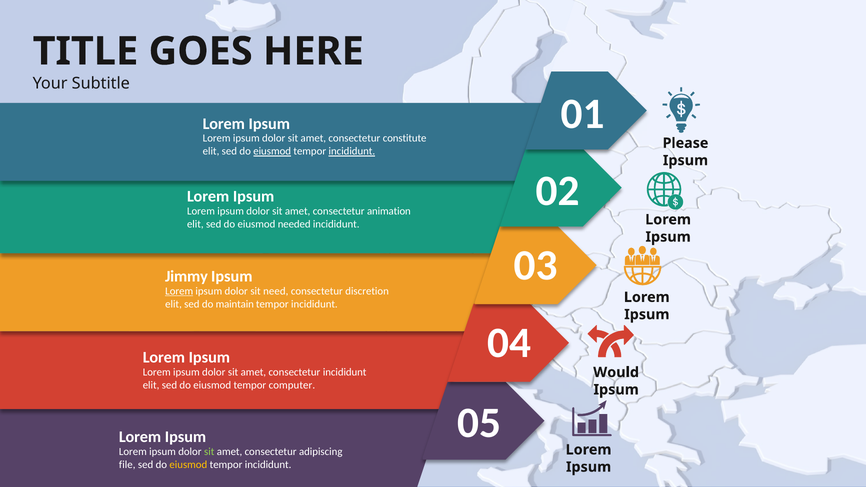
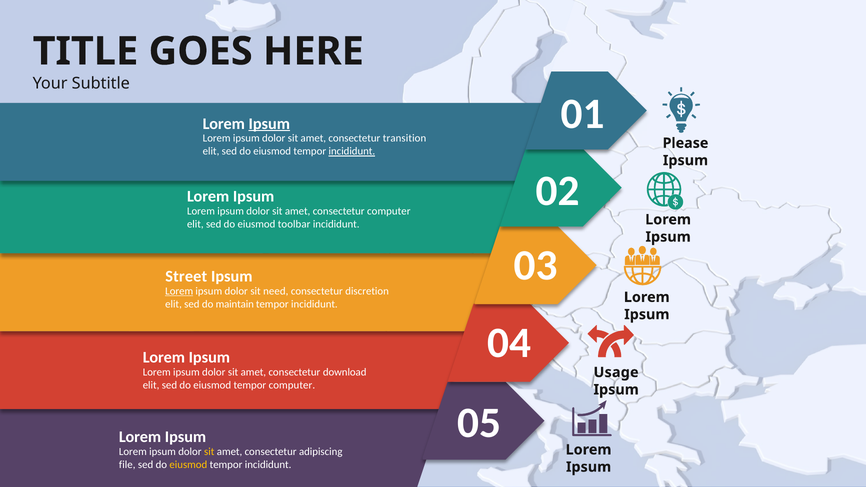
Ipsum at (269, 124) underline: none -> present
constitute: constitute -> transition
eiusmod at (272, 151) underline: present -> none
consectetur animation: animation -> computer
needed: needed -> toolbar
Jimmy: Jimmy -> Street
consectetur incididunt: incididunt -> download
Would: Would -> Usage
sit at (209, 452) colour: light green -> yellow
